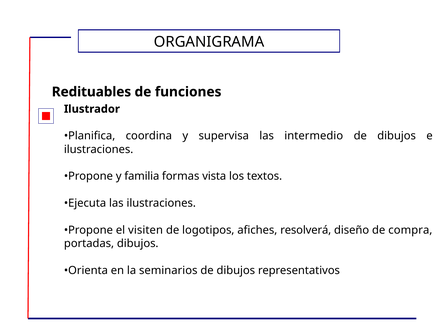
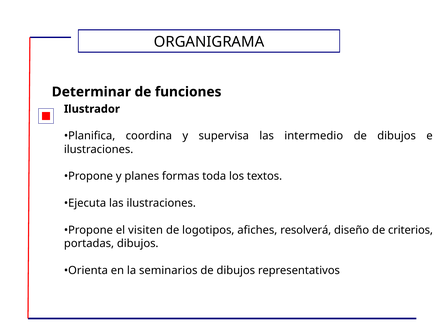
Redituables: Redituables -> Determinar
familia: familia -> planes
vista: vista -> toda
compra: compra -> criterios
